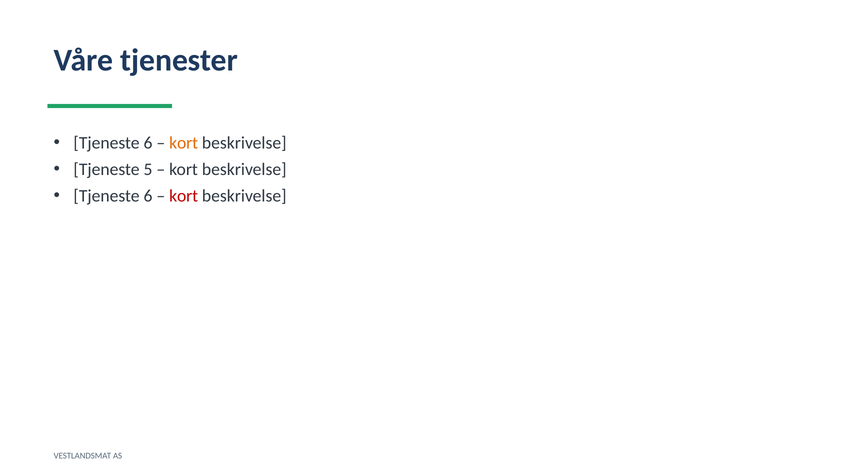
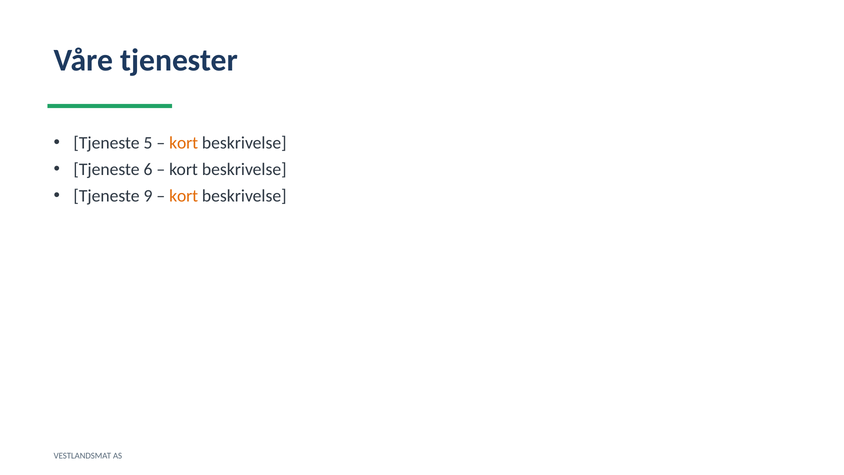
6 at (148, 143): 6 -> 5
5: 5 -> 6
6 at (148, 196): 6 -> 9
kort at (184, 196) colour: red -> orange
